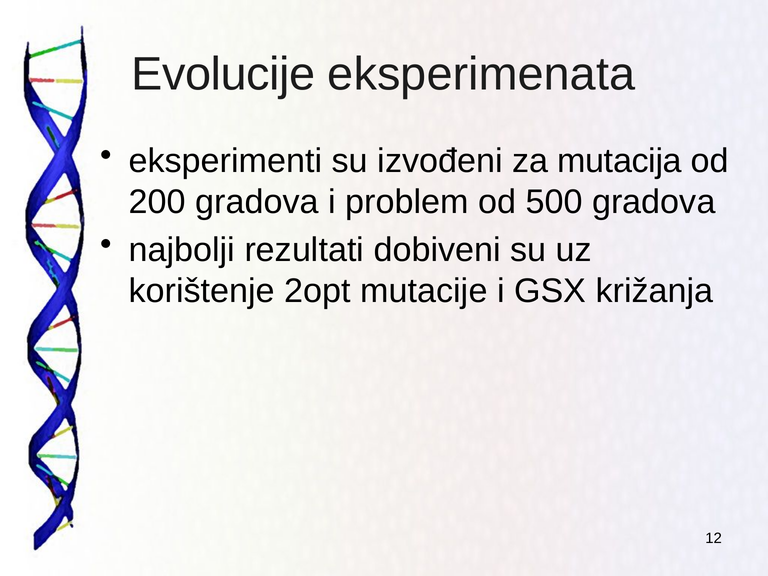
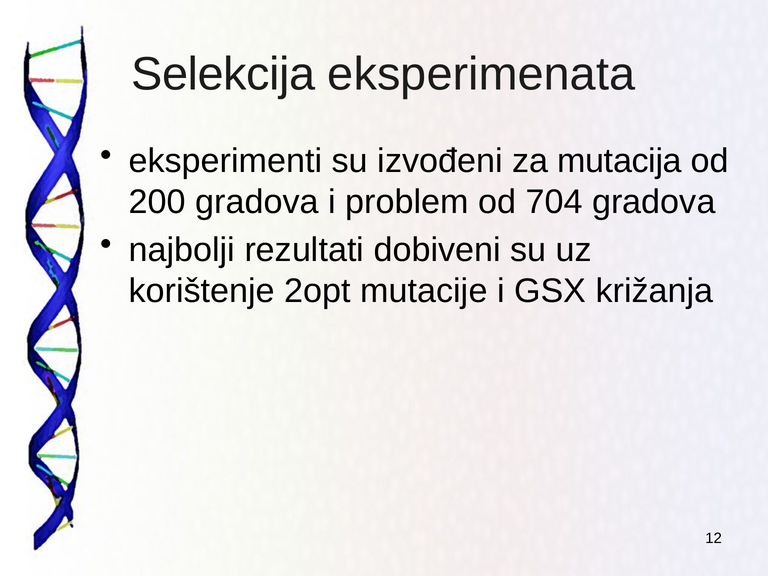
Evolucije: Evolucije -> Selekcija
500: 500 -> 704
